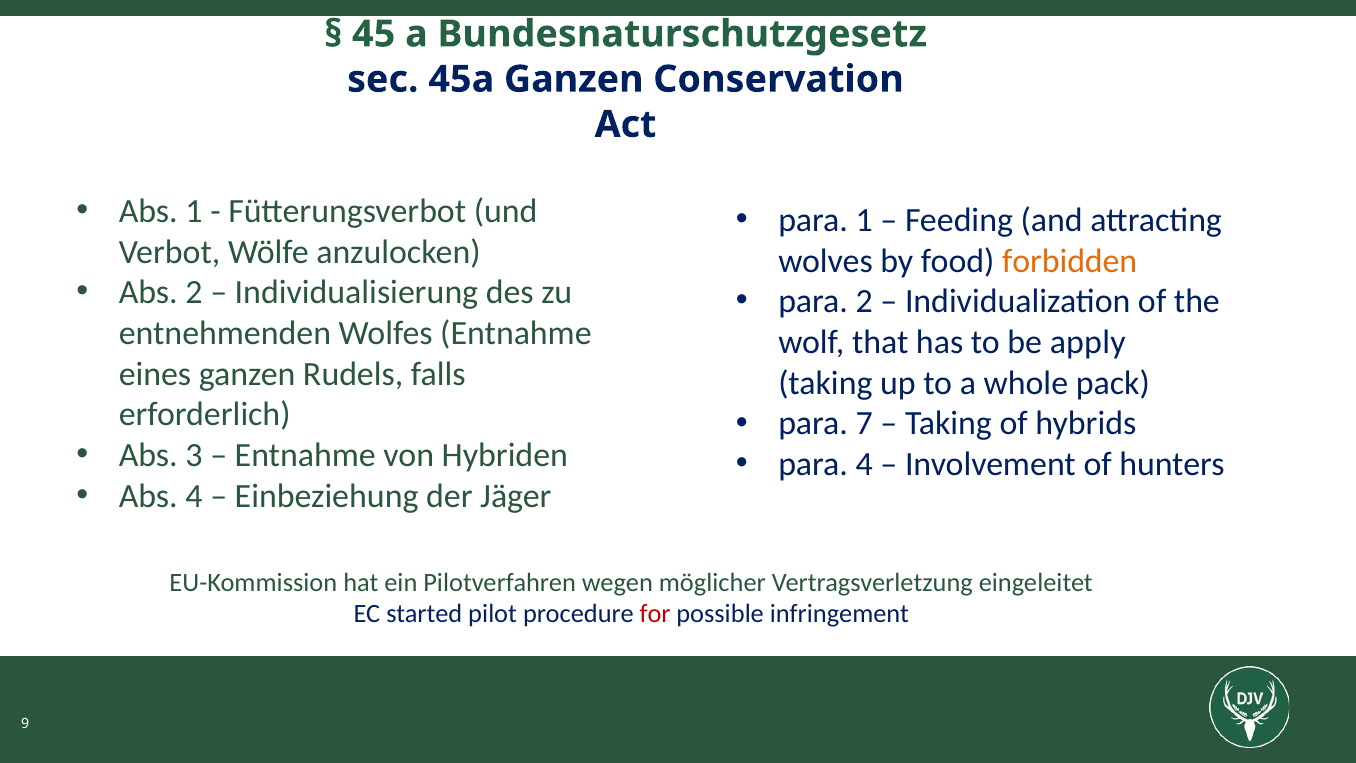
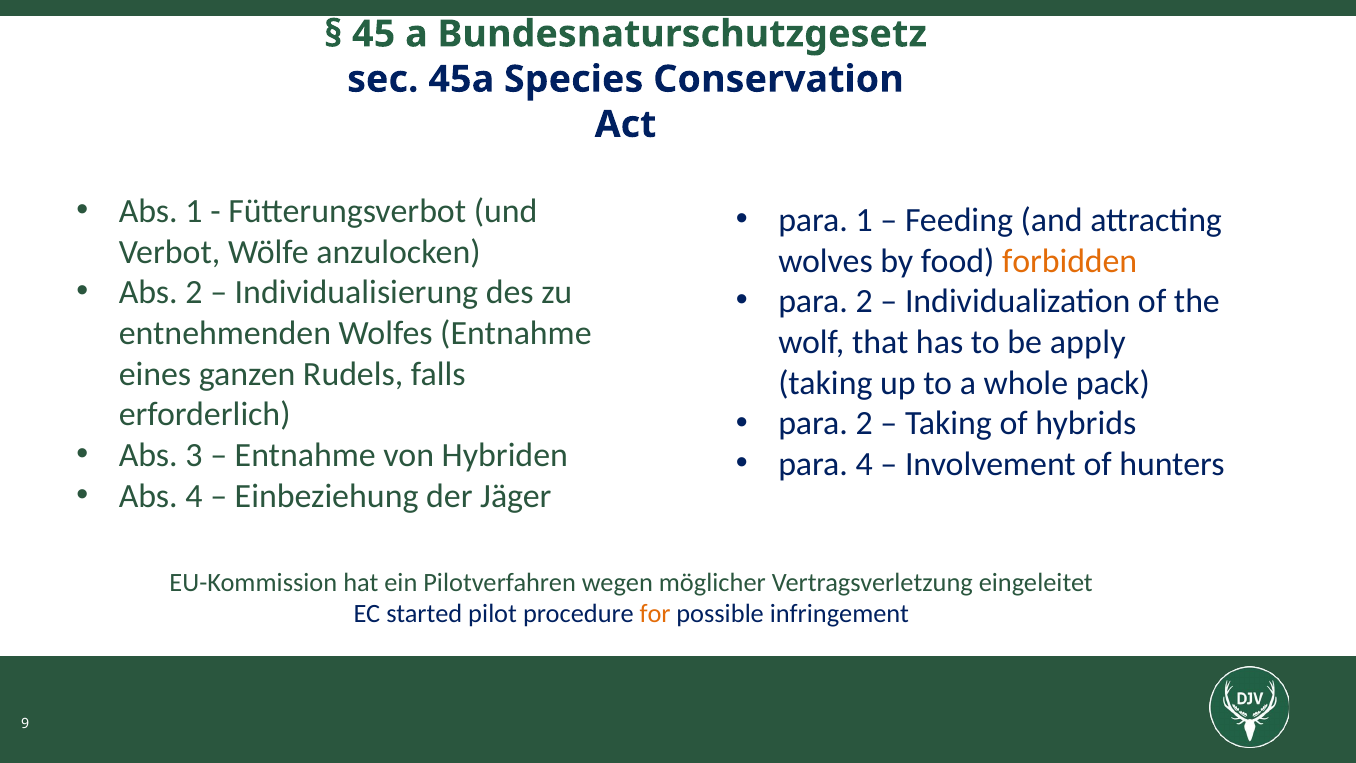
45a Ganzen: Ganzen -> Species
7 at (864, 424): 7 -> 2
for colour: red -> orange
